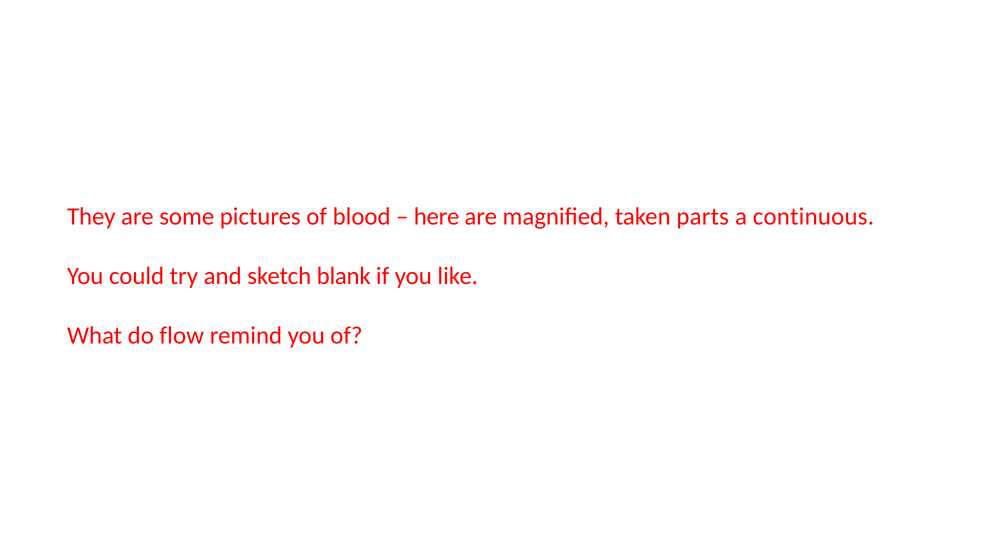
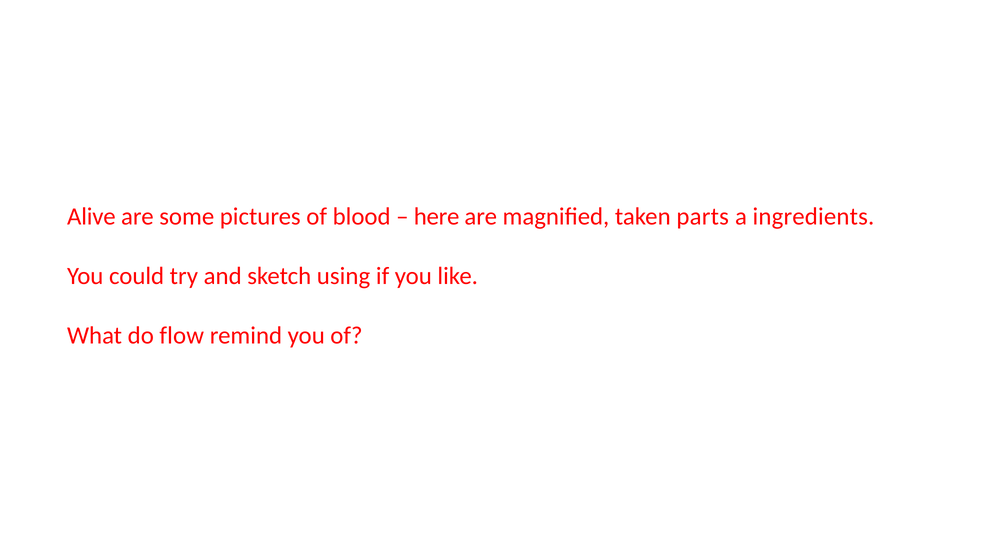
They: They -> Alive
continuous: continuous -> ingredients
blank: blank -> using
